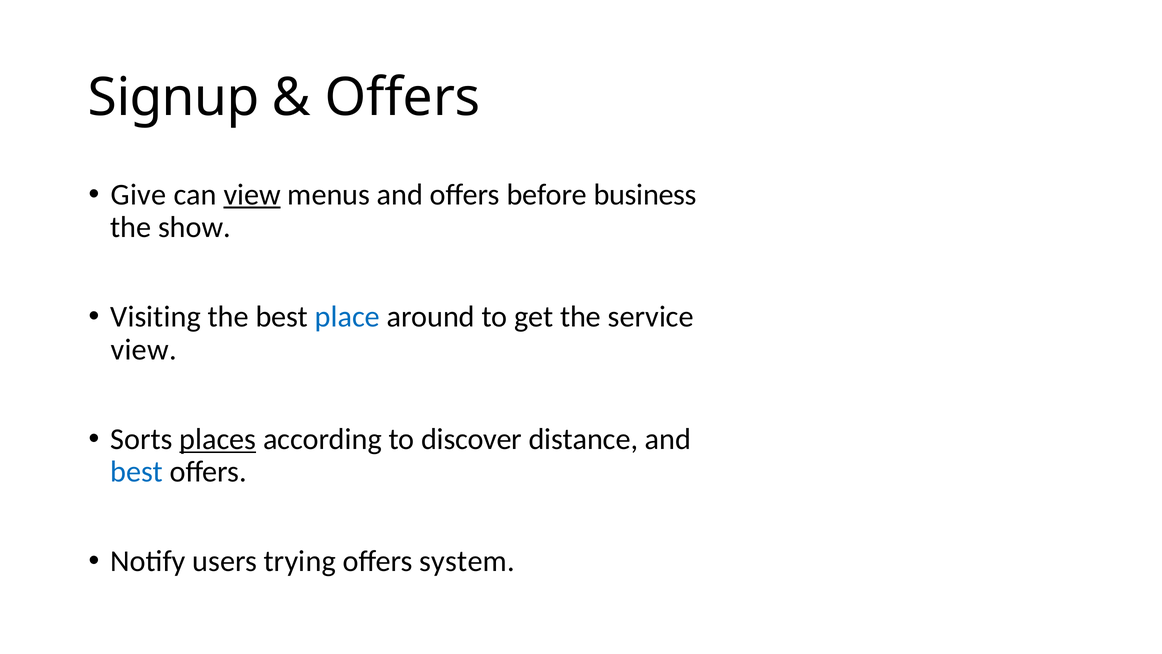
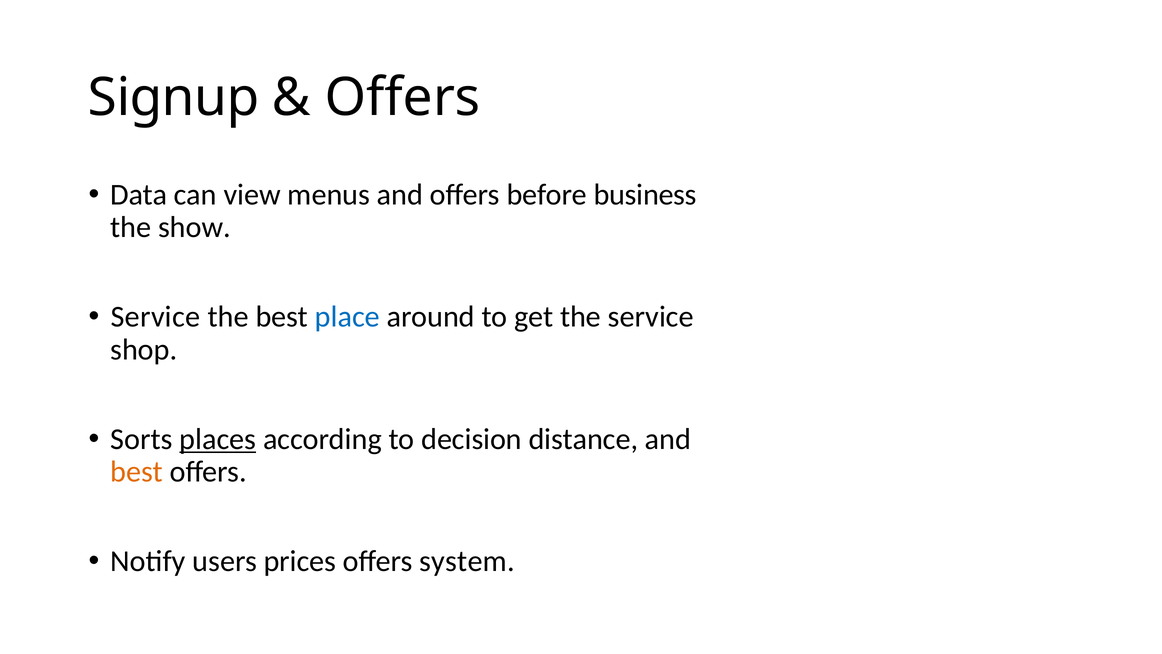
Give: Give -> Data
view at (252, 195) underline: present -> none
Visiting at (156, 317): Visiting -> Service
view at (144, 349): view -> shop
discover: discover -> decision
best at (137, 472) colour: blue -> orange
trying: trying -> prices
